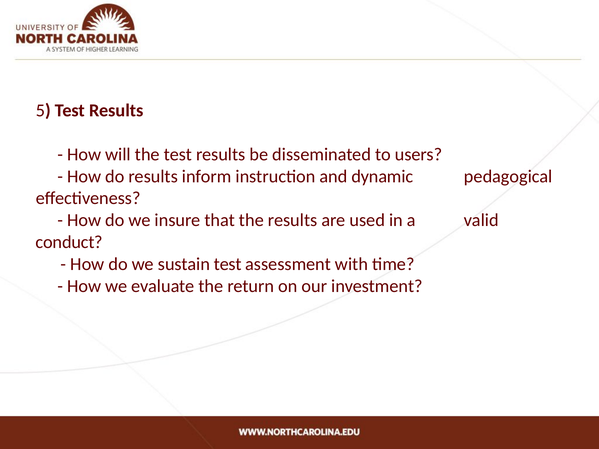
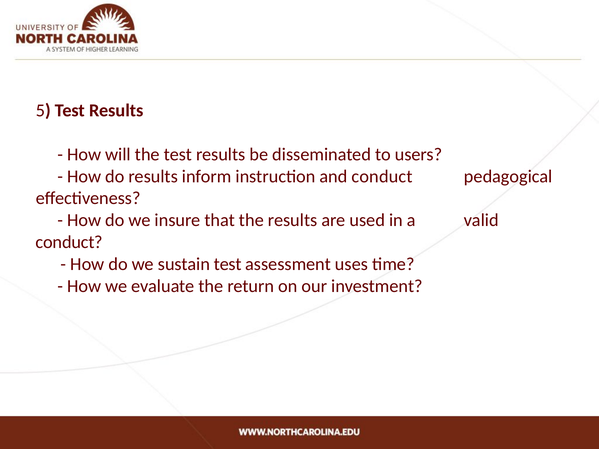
and dynamic: dynamic -> conduct
with: with -> uses
